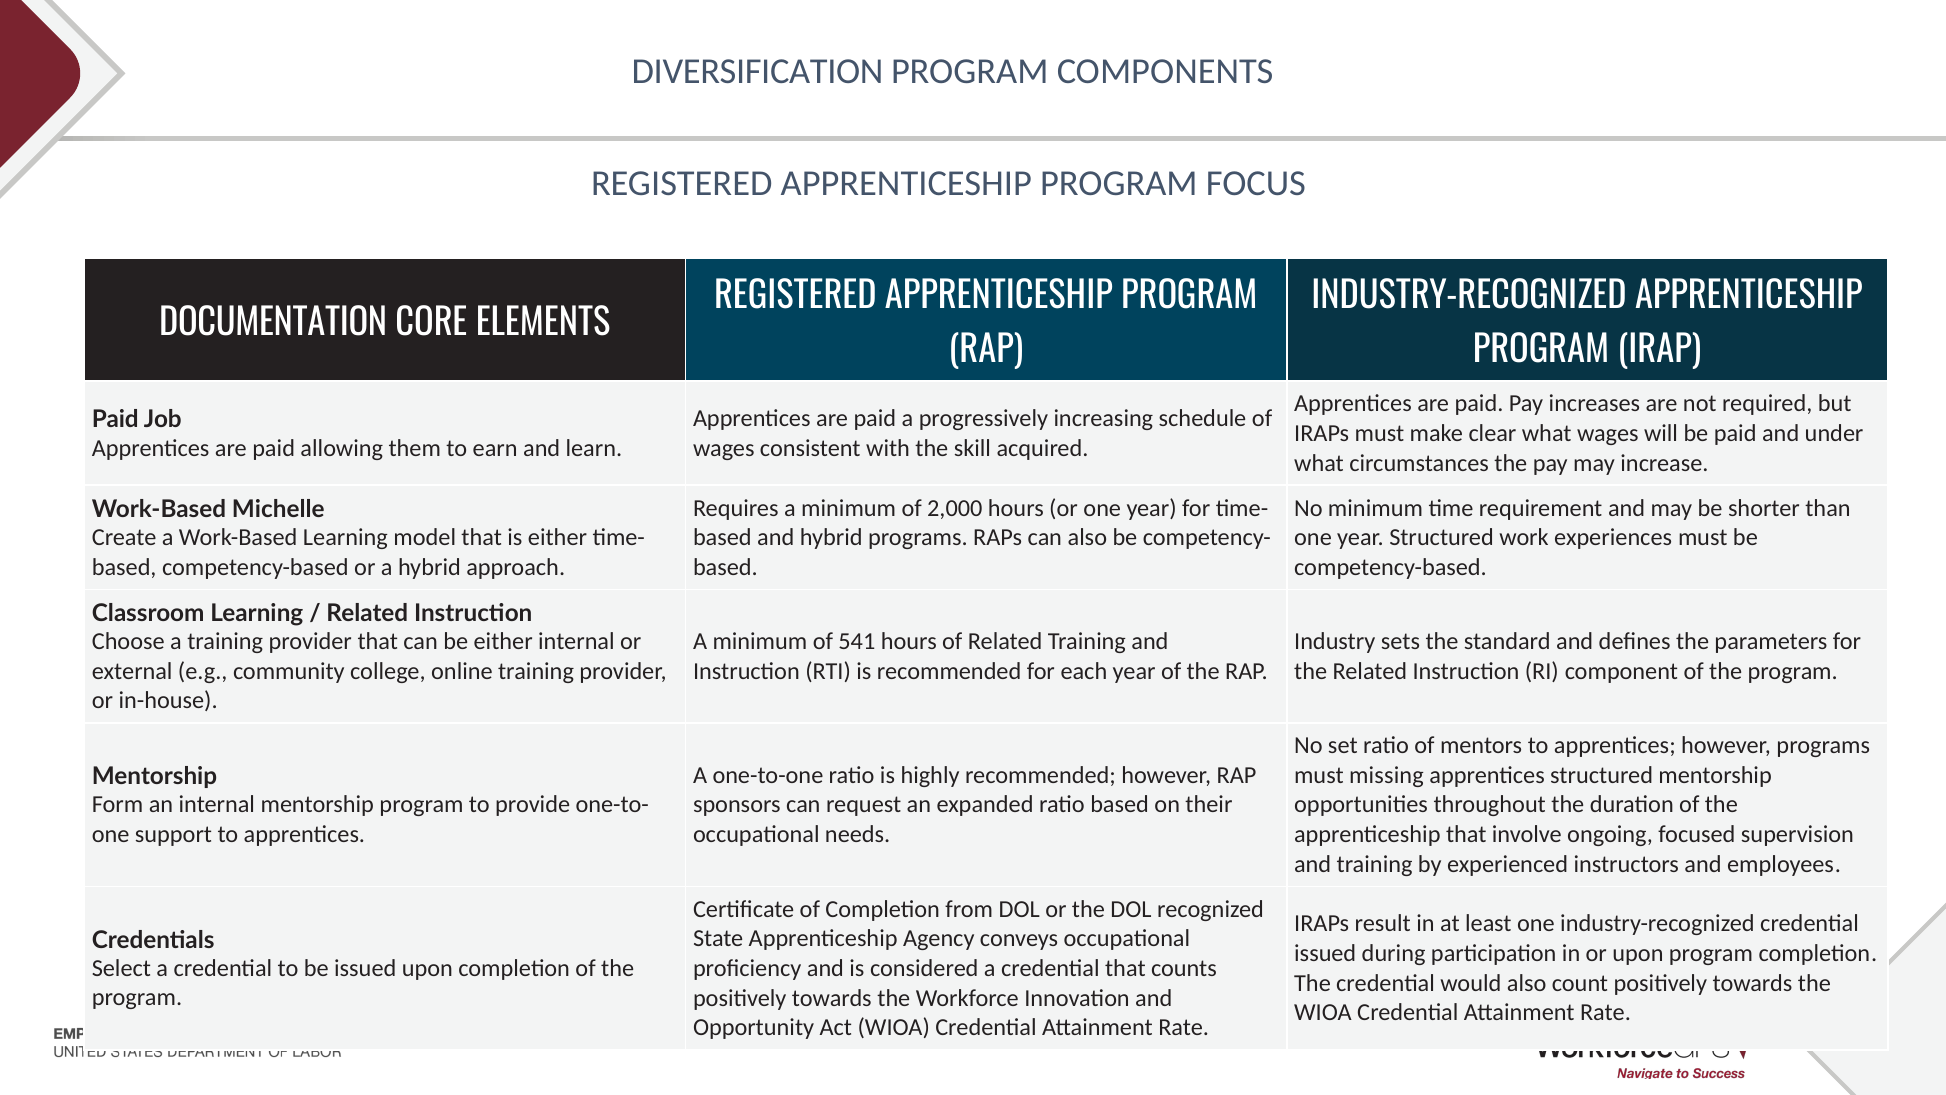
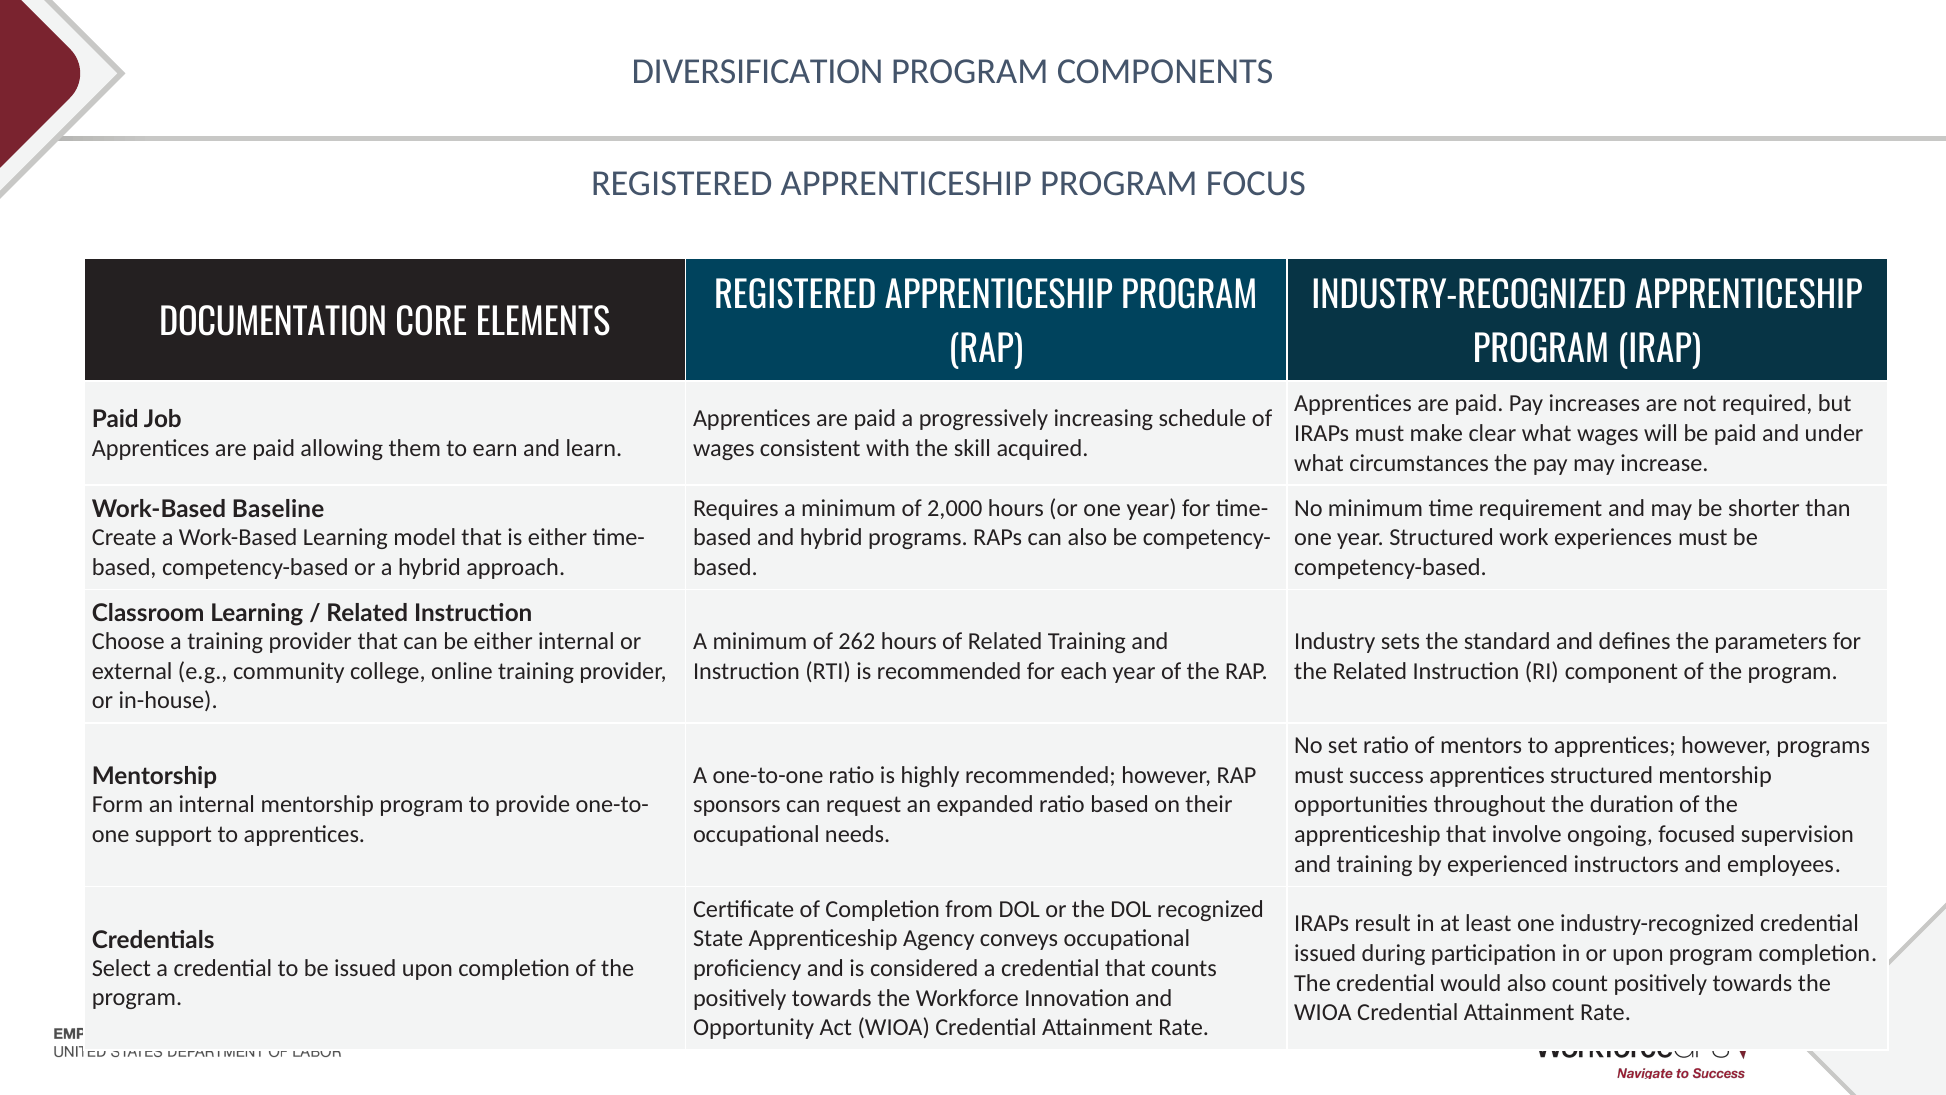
Michelle: Michelle -> Baseline
541: 541 -> 262
missing: missing -> success
